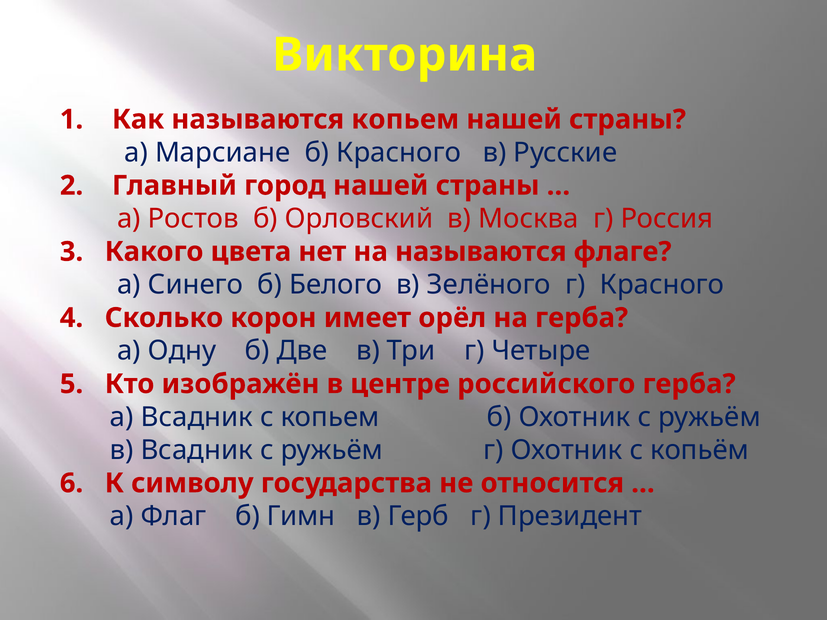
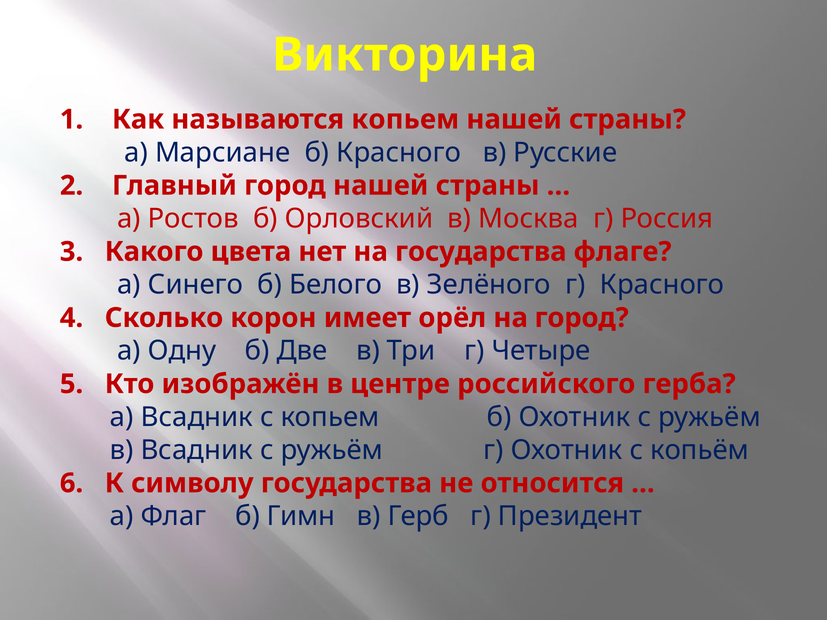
на называются: называются -> государства
на герба: герба -> город
